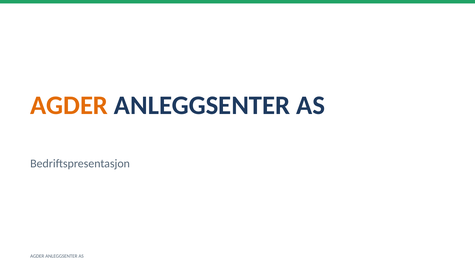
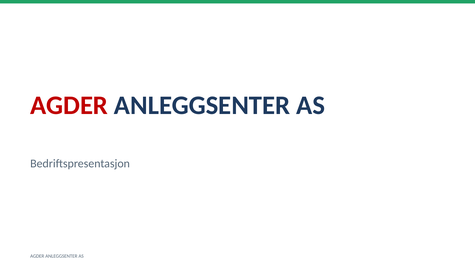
AGDER at (69, 105) colour: orange -> red
